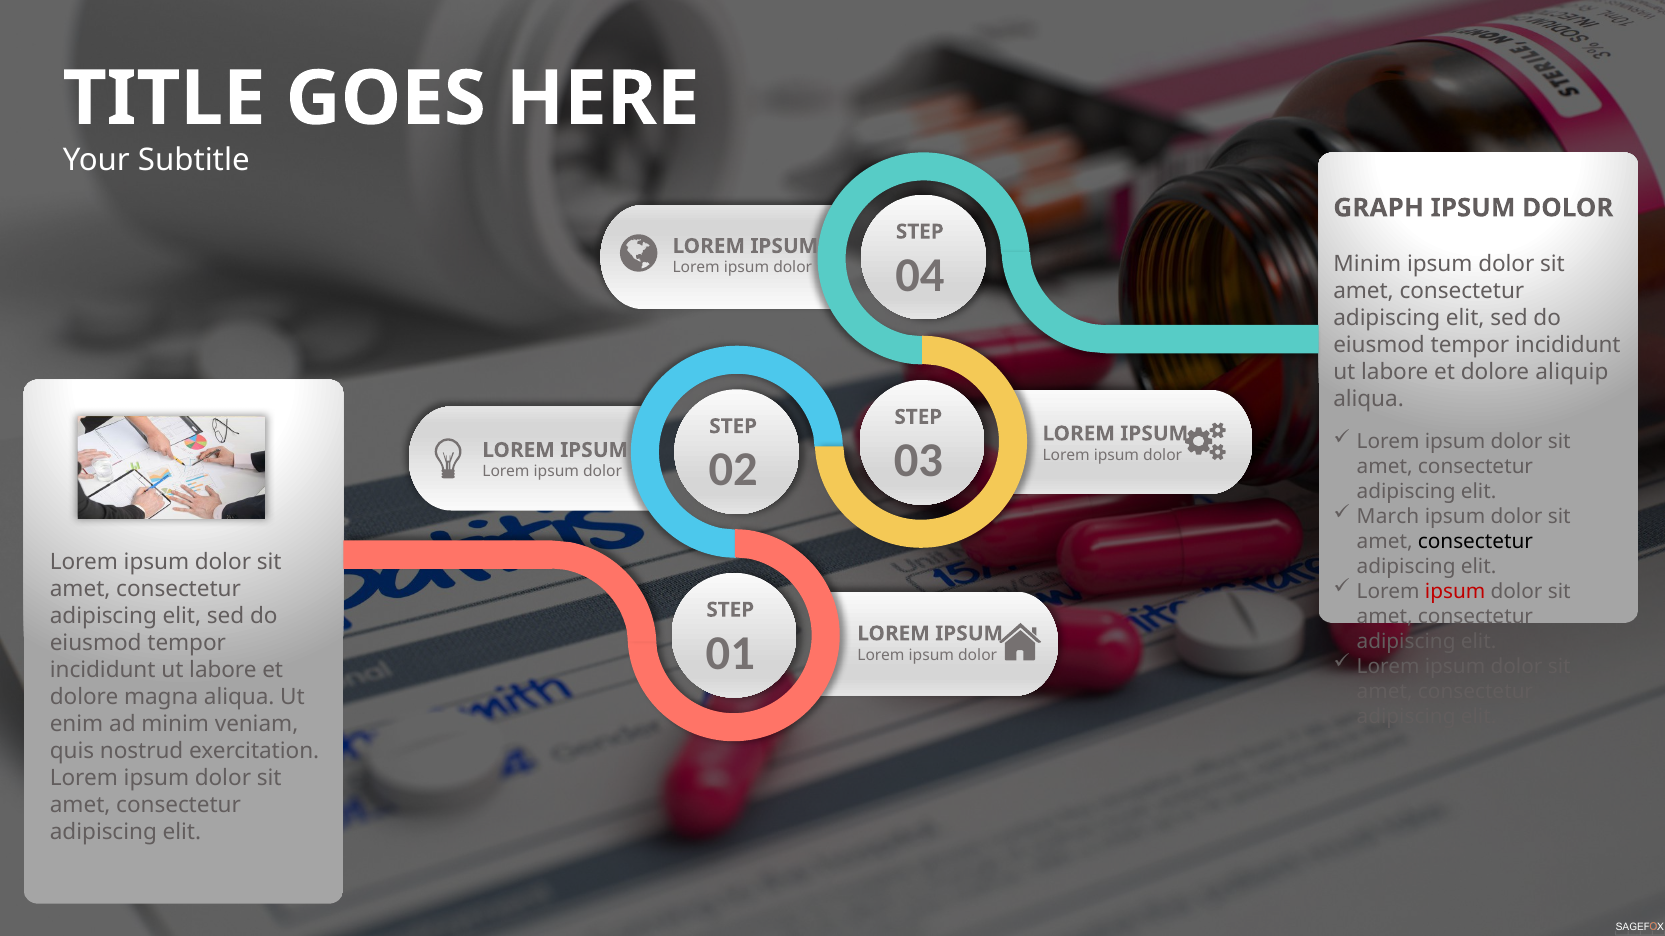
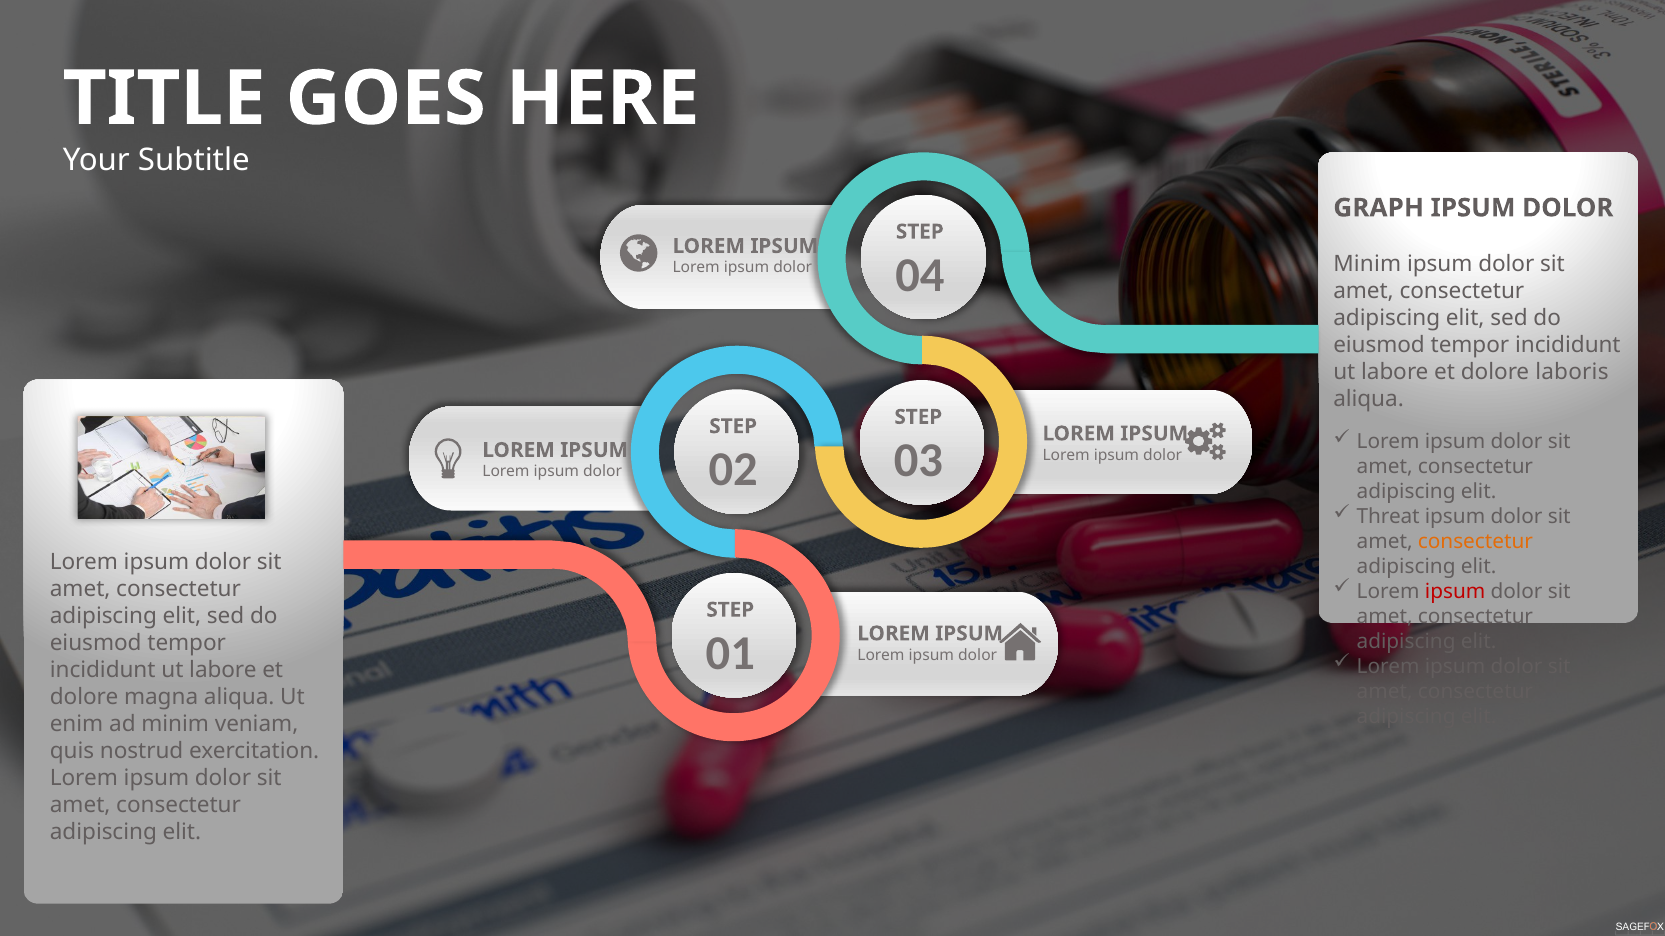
aliquip: aliquip -> laboris
March: March -> Threat
consectetur at (1475, 542) colour: black -> orange
